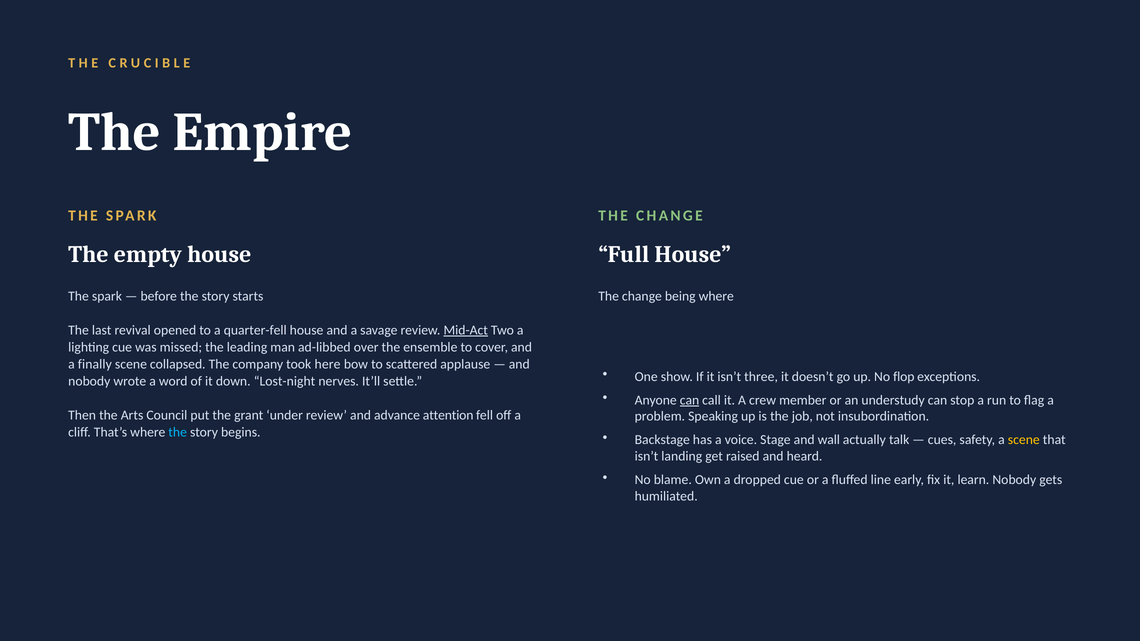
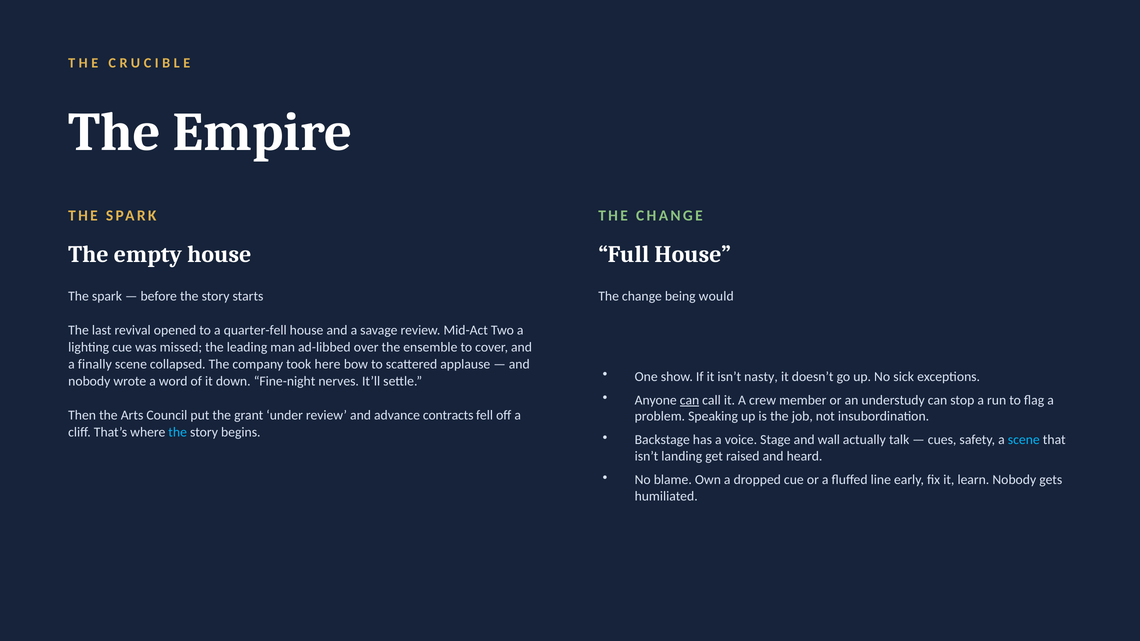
being where: where -> would
Mid-Act underline: present -> none
three: three -> nasty
flop: flop -> sick
Lost-night: Lost-night -> Fine-night
attention: attention -> contracts
scene at (1024, 440) colour: yellow -> light blue
